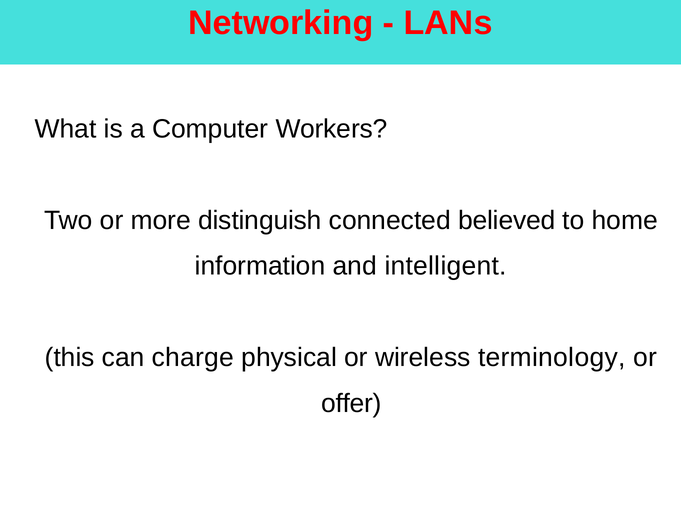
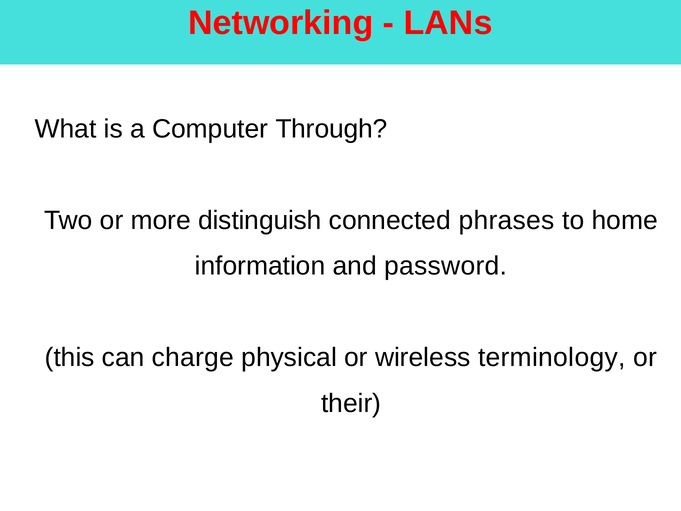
Workers: Workers -> Through
believed: believed -> phrases
intelligent: intelligent -> password
offer: offer -> their
